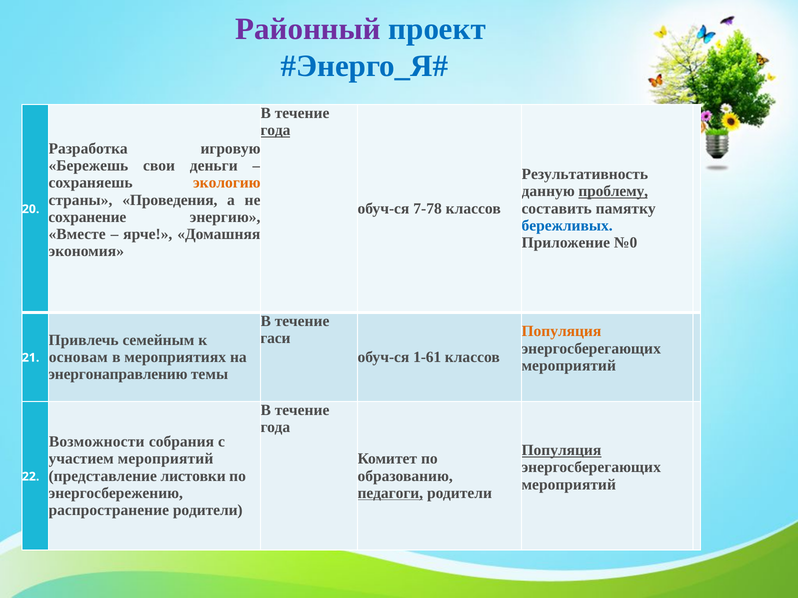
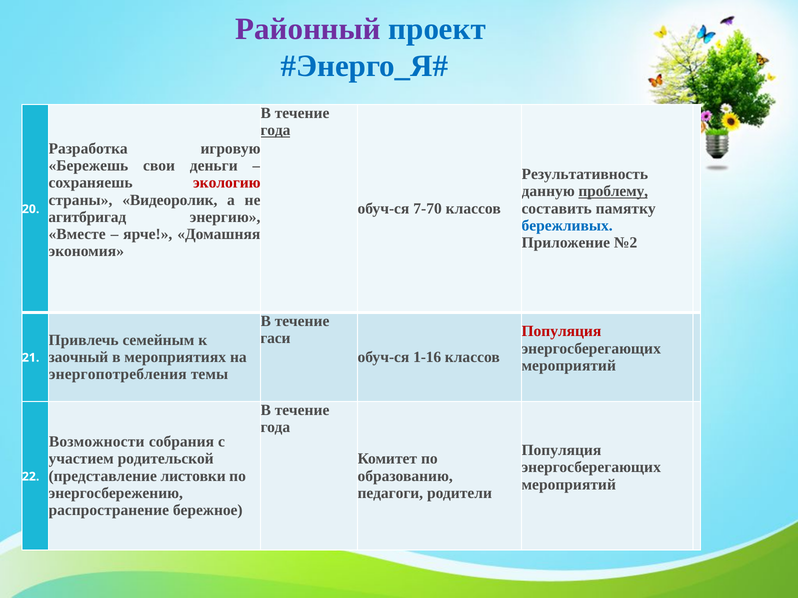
экологию colour: orange -> red
Проведения: Проведения -> Видеоролик
7-78: 7-78 -> 7-70
сохранение: сохранение -> агитбригад
№0: №0 -> №2
Популяция at (561, 332) colour: orange -> red
основам: основам -> заочный
1-61: 1-61 -> 1-16
энергонаправлению: энергонаправлению -> энергопотребления
Популяция at (561, 451) underline: present -> none
участием мероприятий: мероприятий -> родительской
педагоги underline: present -> none
распространение родители: родители -> бережное
